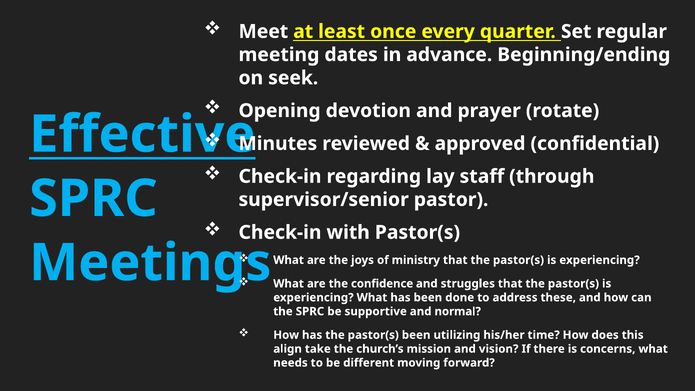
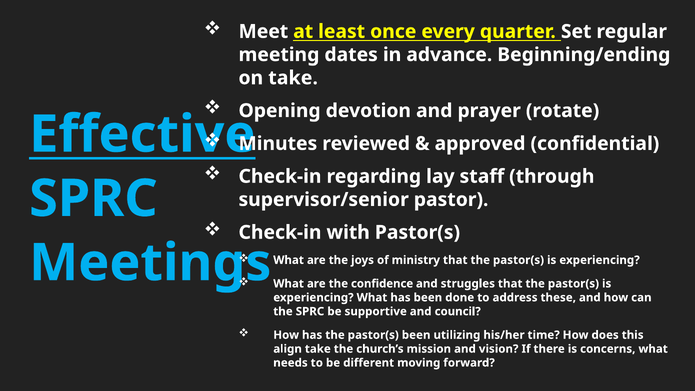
on seek: seek -> take
normal: normal -> council
